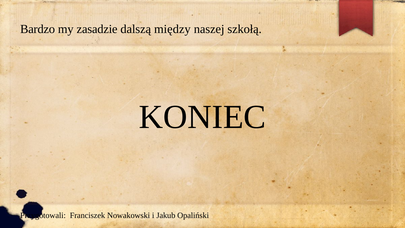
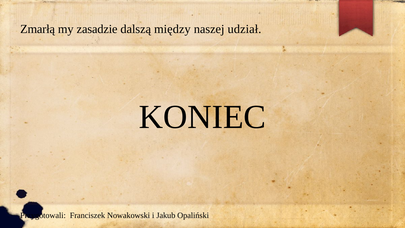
Bardzo: Bardzo -> Zmarłą
szkołą: szkołą -> udział
